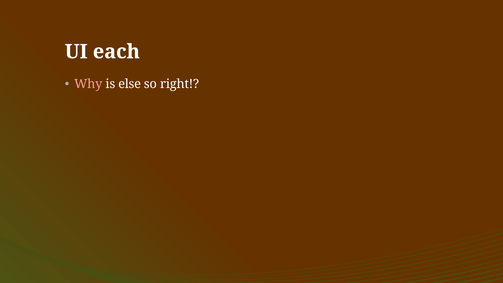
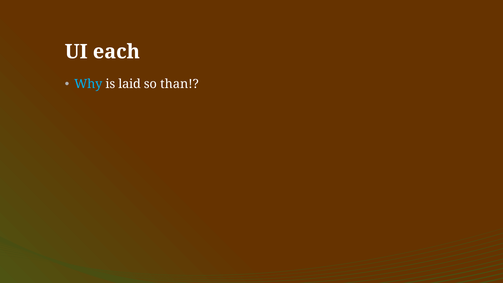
Why colour: pink -> light blue
else: else -> laid
right: right -> than
